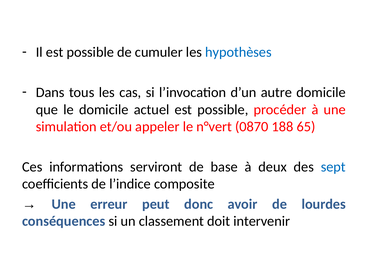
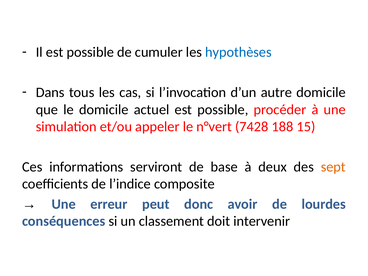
0870: 0870 -> 7428
65: 65 -> 15
sept colour: blue -> orange
